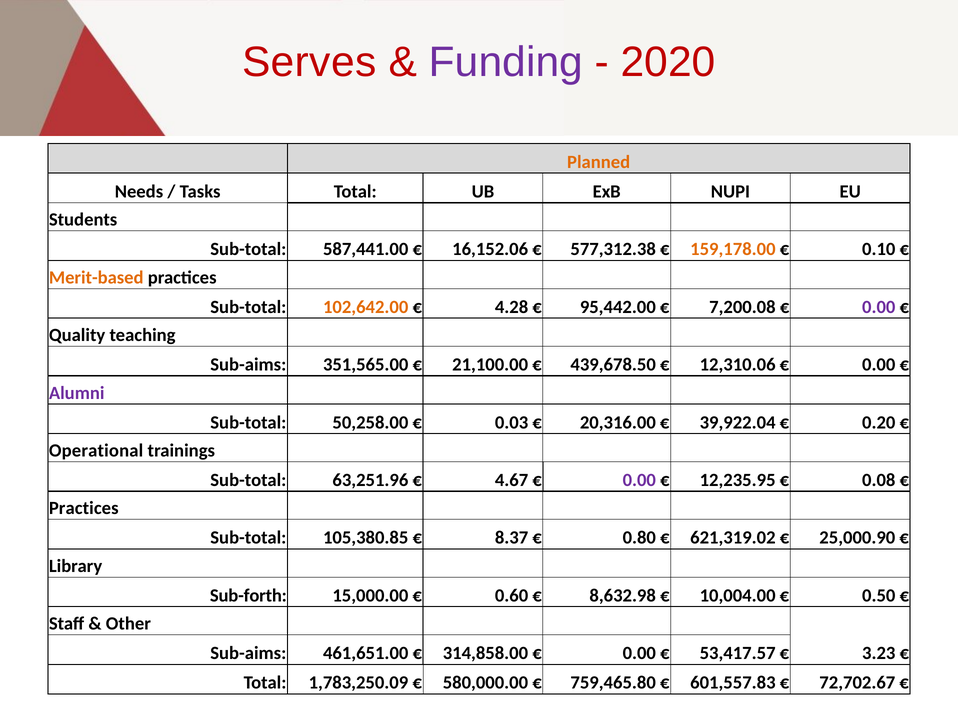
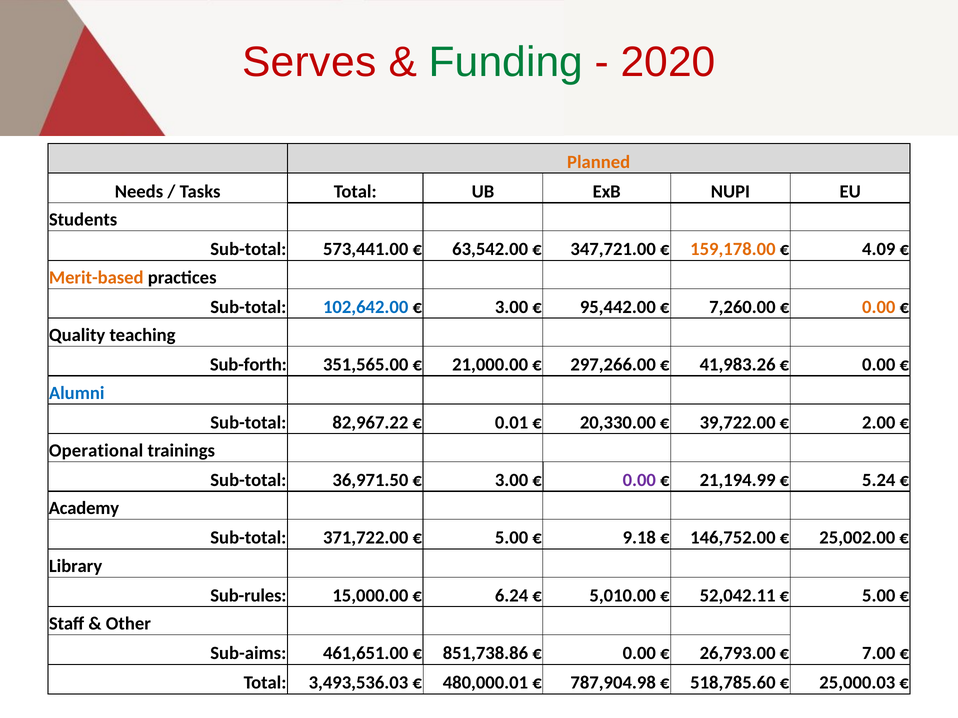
Funding colour: purple -> green
587,441.00: 587,441.00 -> 573,441.00
16,152.06: 16,152.06 -> 63,542.00
577,312.38: 577,312.38 -> 347,721.00
0.10: 0.10 -> 4.09
102,642.00 colour: orange -> blue
4.28 at (512, 307): 4.28 -> 3.00
7,200.08: 7,200.08 -> 7,260.00
0.00 at (879, 307) colour: purple -> orange
Sub-aims at (248, 365): Sub-aims -> Sub-forth
21,100.00: 21,100.00 -> 21,000.00
439,678.50: 439,678.50 -> 297,266.00
12,310.06: 12,310.06 -> 41,983.26
Alumni colour: purple -> blue
50,258.00: 50,258.00 -> 82,967.22
0.03: 0.03 -> 0.01
20,316.00: 20,316.00 -> 20,330.00
39,922.04: 39,922.04 -> 39,722.00
0.20: 0.20 -> 2.00
63,251.96: 63,251.96 -> 36,971.50
4.67 at (512, 480): 4.67 -> 3.00
12,235.95: 12,235.95 -> 21,194.99
0.08: 0.08 -> 5.24
Practices at (84, 509): Practices -> Academy
105,380.85: 105,380.85 -> 371,722.00
8.37 at (512, 538): 8.37 -> 5.00
0.80: 0.80 -> 9.18
621,319.02: 621,319.02 -> 146,752.00
25,000.90: 25,000.90 -> 25,002.00
Sub-forth: Sub-forth -> Sub-rules
0.60: 0.60 -> 6.24
8,632.98: 8,632.98 -> 5,010.00
10,004.00: 10,004.00 -> 52,042.11
0.50 at (879, 596): 0.50 -> 5.00
314,858.00: 314,858.00 -> 851,738.86
53,417.57: 53,417.57 -> 26,793.00
3.23: 3.23 -> 7.00
1,783,250.09: 1,783,250.09 -> 3,493,536.03
580,000.00: 580,000.00 -> 480,000.01
759,465.80: 759,465.80 -> 787,904.98
601,557.83: 601,557.83 -> 518,785.60
72,702.67: 72,702.67 -> 25,000.03
